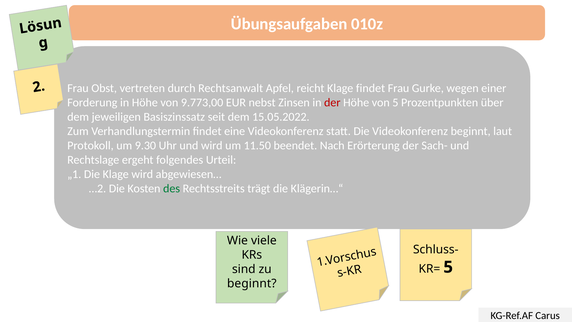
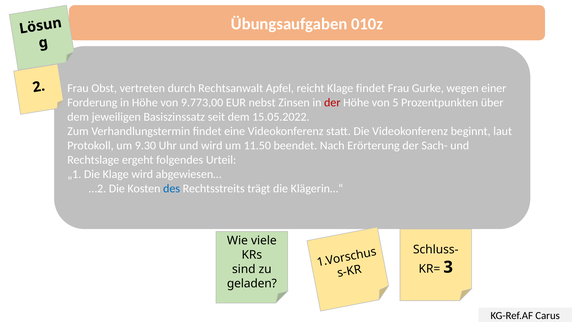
des colour: green -> blue
5 at (448, 267): 5 -> 3
beginnt at (252, 283): beginnt -> geladen
